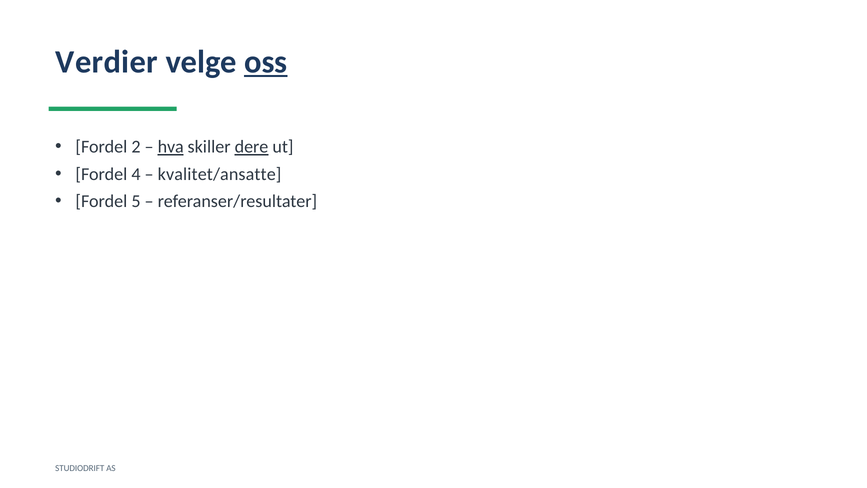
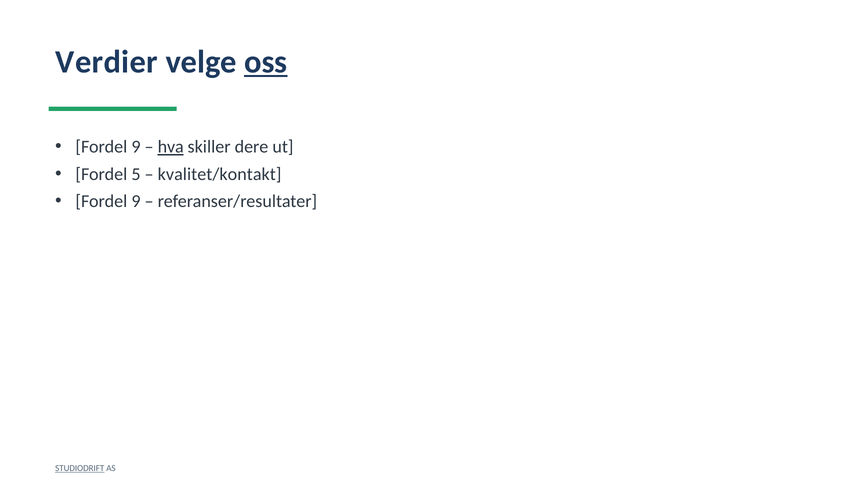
2 at (136, 147): 2 -> 9
dere underline: present -> none
4: 4 -> 5
kvalitet/ansatte: kvalitet/ansatte -> kvalitet/kontakt
5 at (136, 201): 5 -> 9
STUDIODRIFT underline: none -> present
